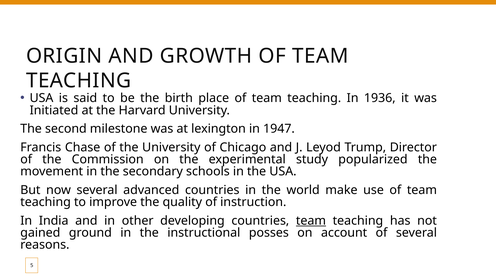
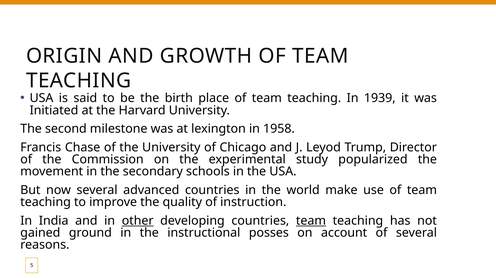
1936: 1936 -> 1939
1947: 1947 -> 1958
other underline: none -> present
